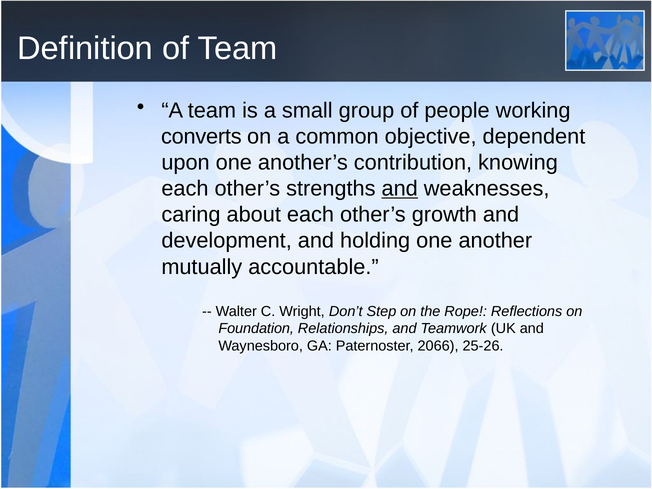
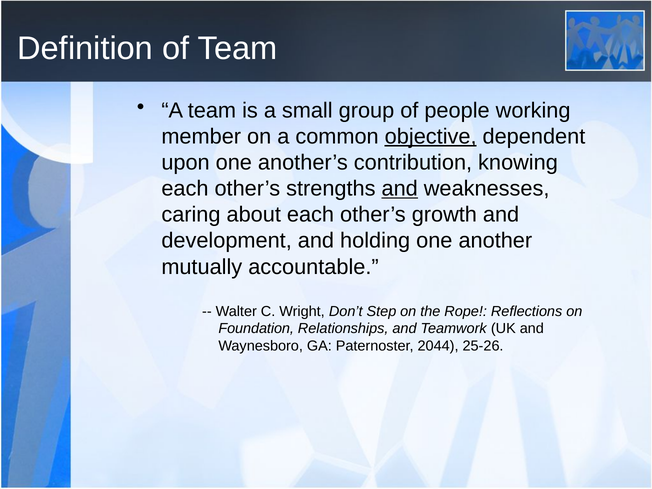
converts: converts -> member
objective underline: none -> present
2066: 2066 -> 2044
